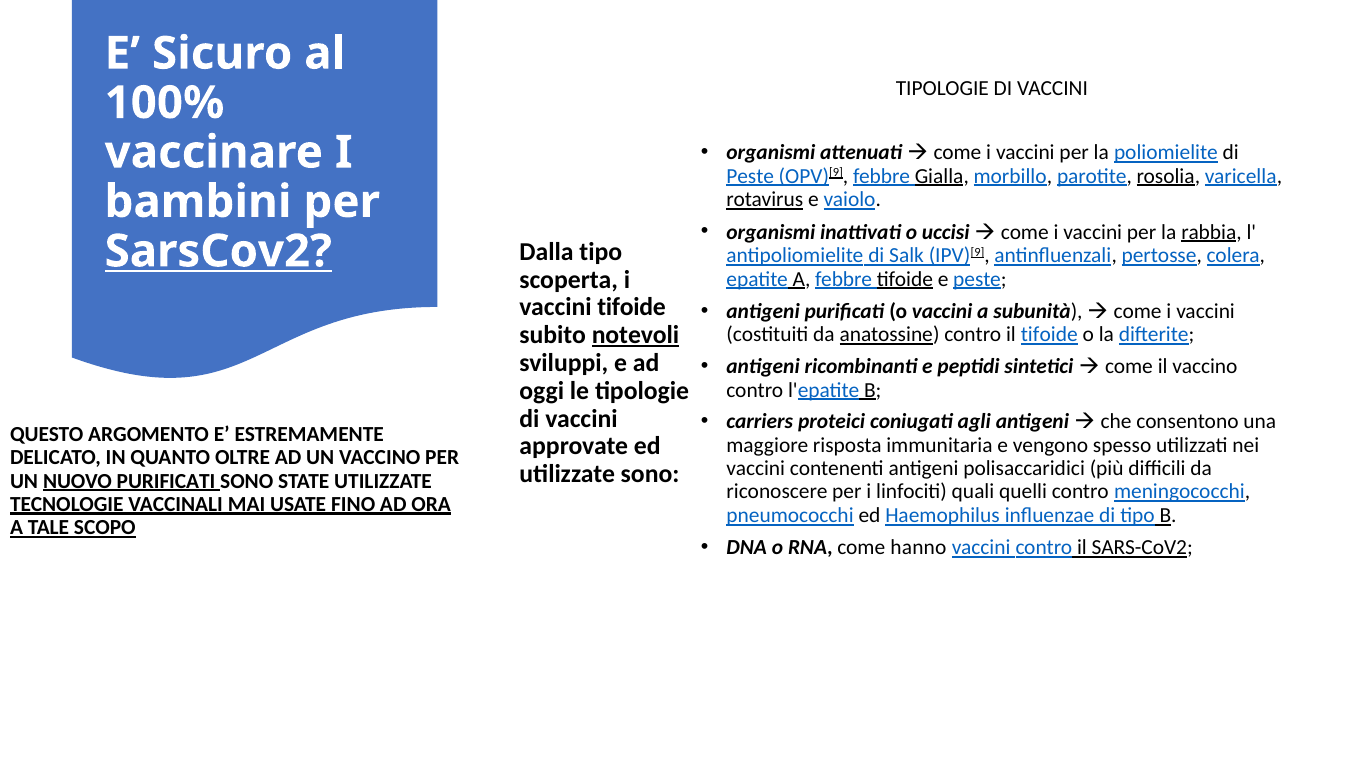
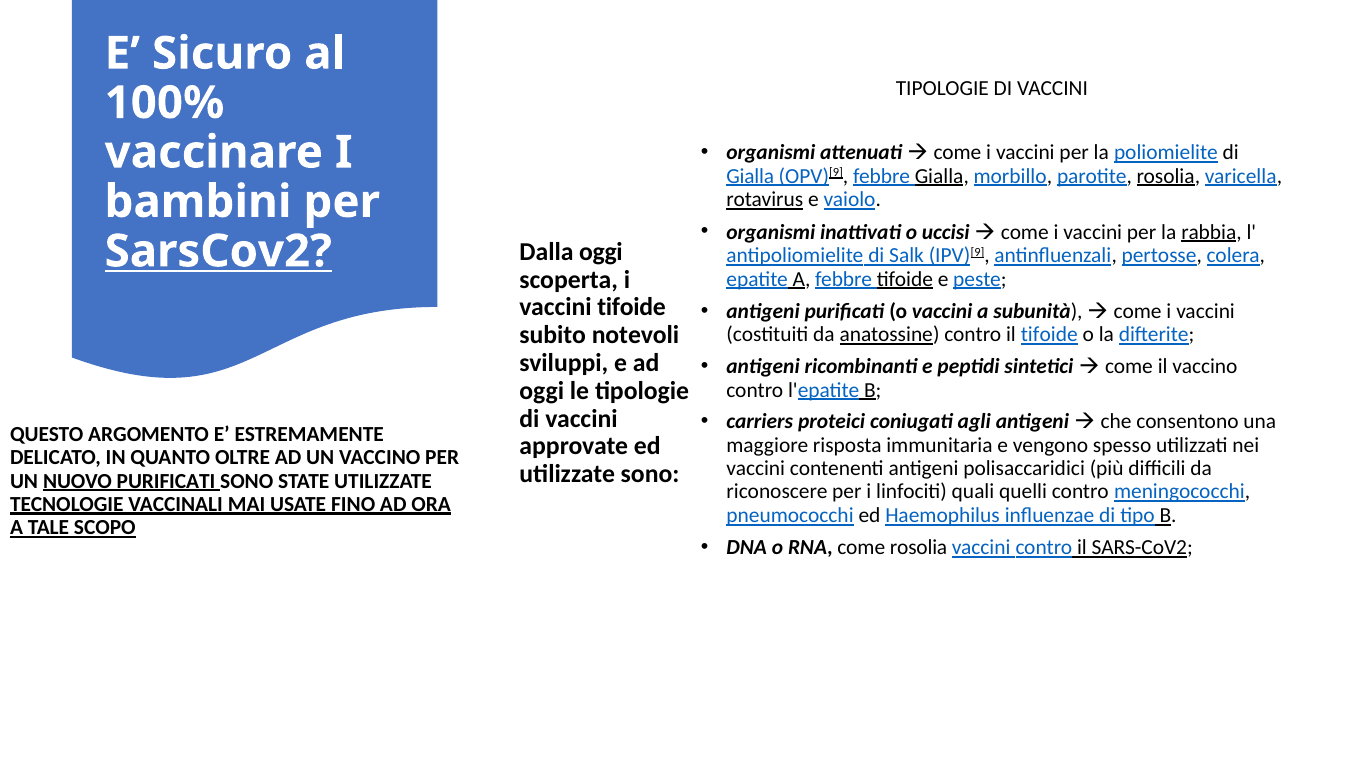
Peste at (750, 176): Peste -> Gialla
Dalla tipo: tipo -> oggi
notevoli underline: present -> none
come hanno: hanno -> rosolia
